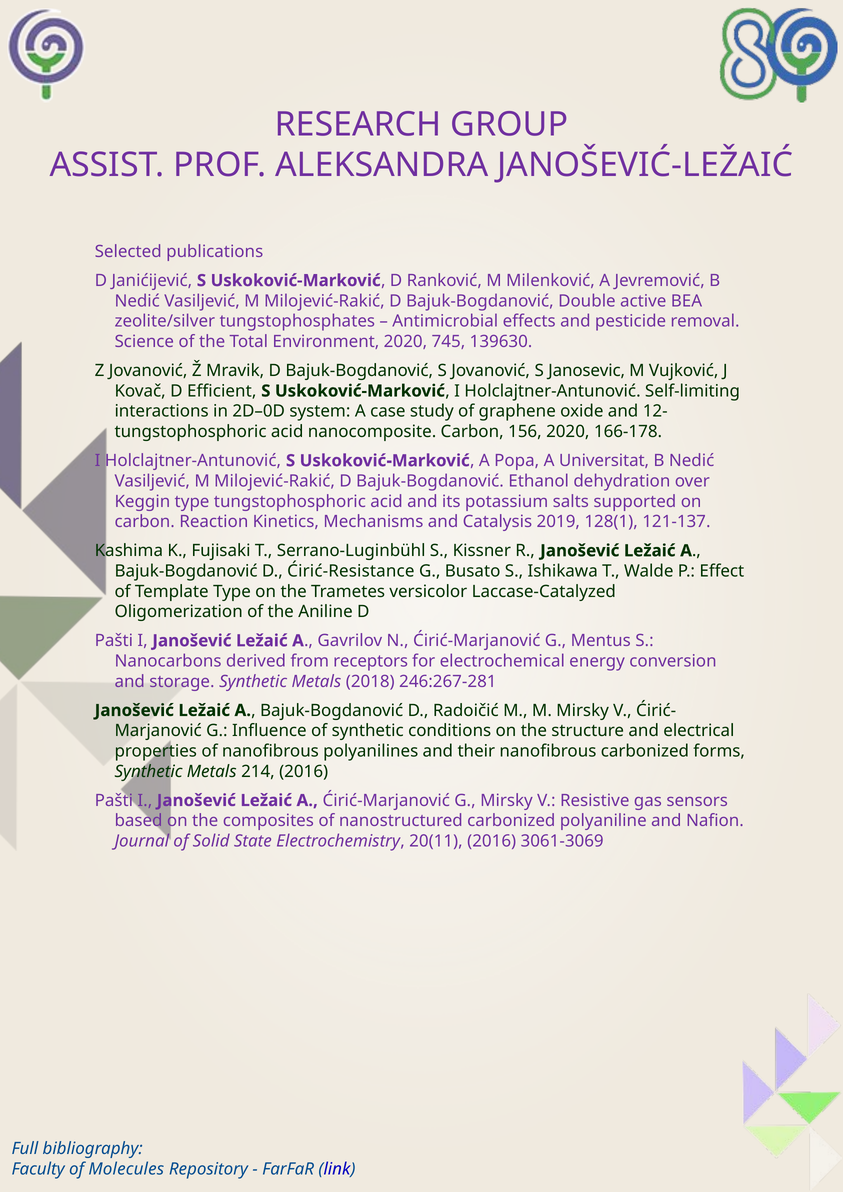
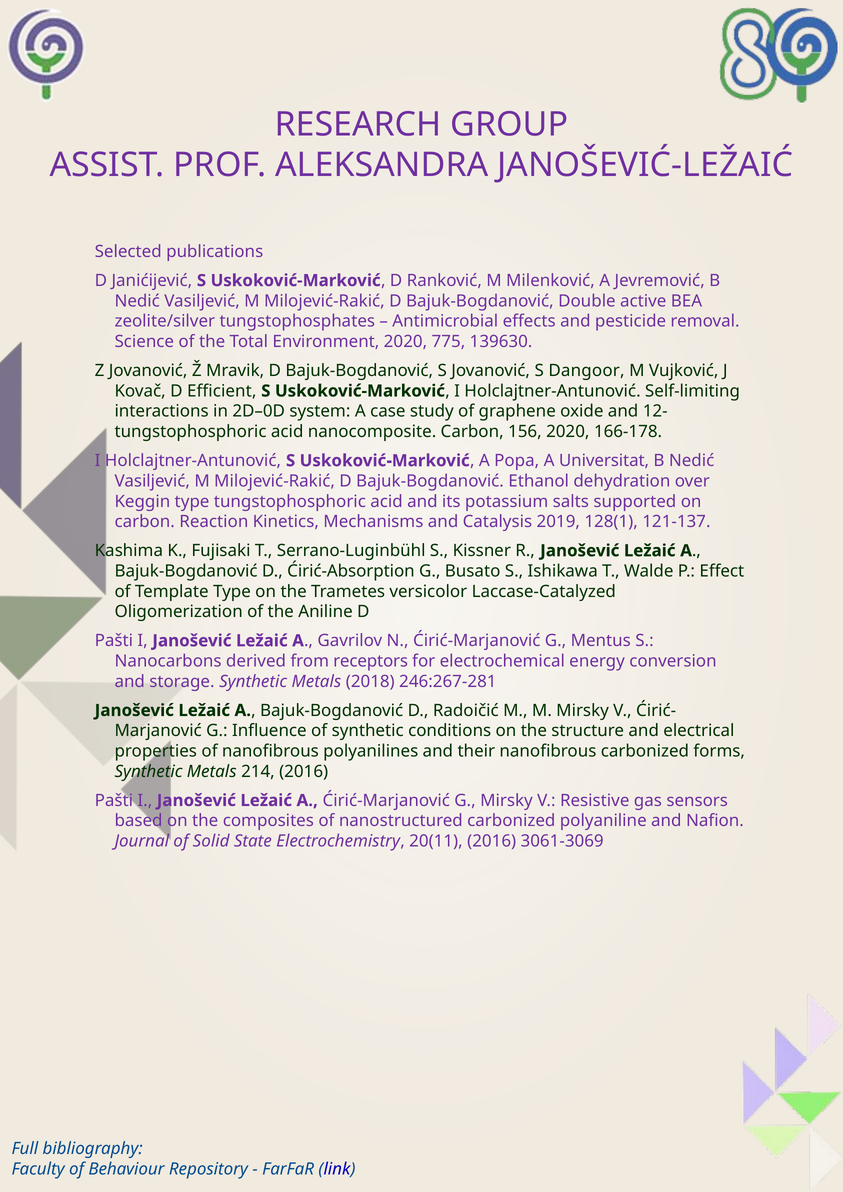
745: 745 -> 775
Janosevic: Janosevic -> Dangoor
Ćirić-Resistance: Ćirić-Resistance -> Ćirić-Absorption
Molecules: Molecules -> Behaviour
